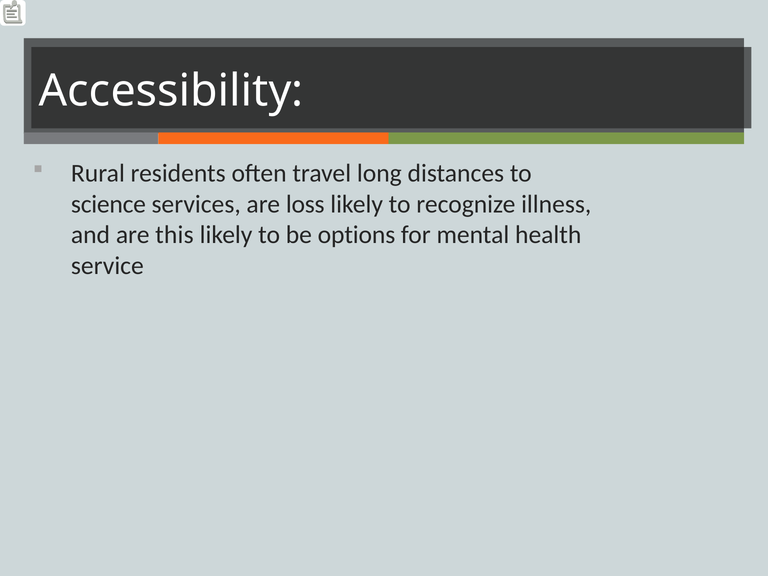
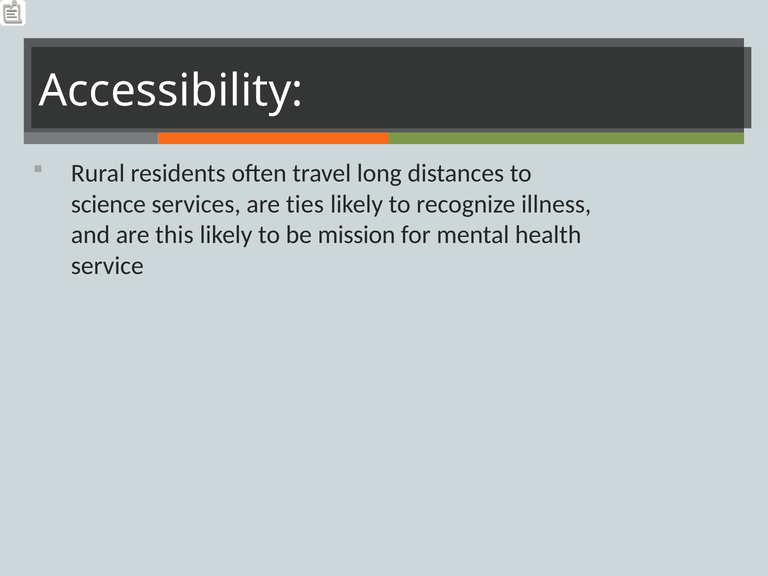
loss: loss -> ties
options: options -> mission
